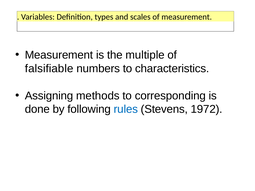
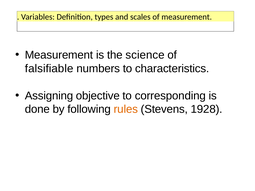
multiple: multiple -> science
methods: methods -> objective
rules colour: blue -> orange
1972: 1972 -> 1928
